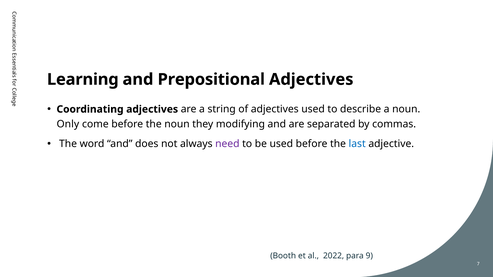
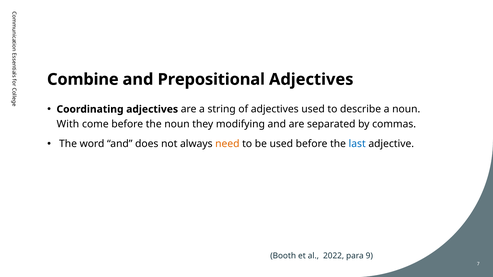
Learning: Learning -> Combine
Only: Only -> With
need colour: purple -> orange
